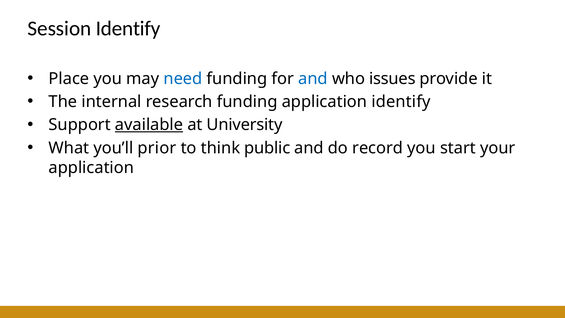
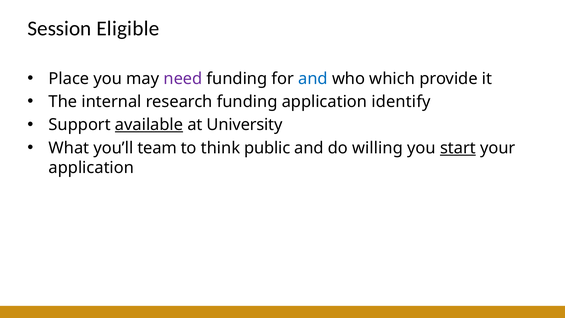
Session Identify: Identify -> Eligible
need colour: blue -> purple
issues: issues -> which
prior: prior -> team
record: record -> willing
start underline: none -> present
